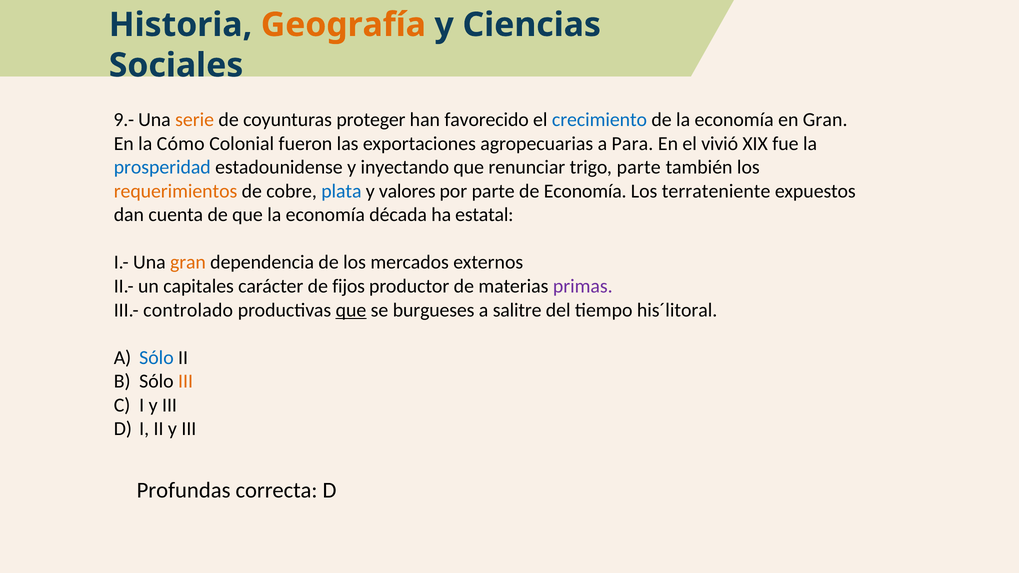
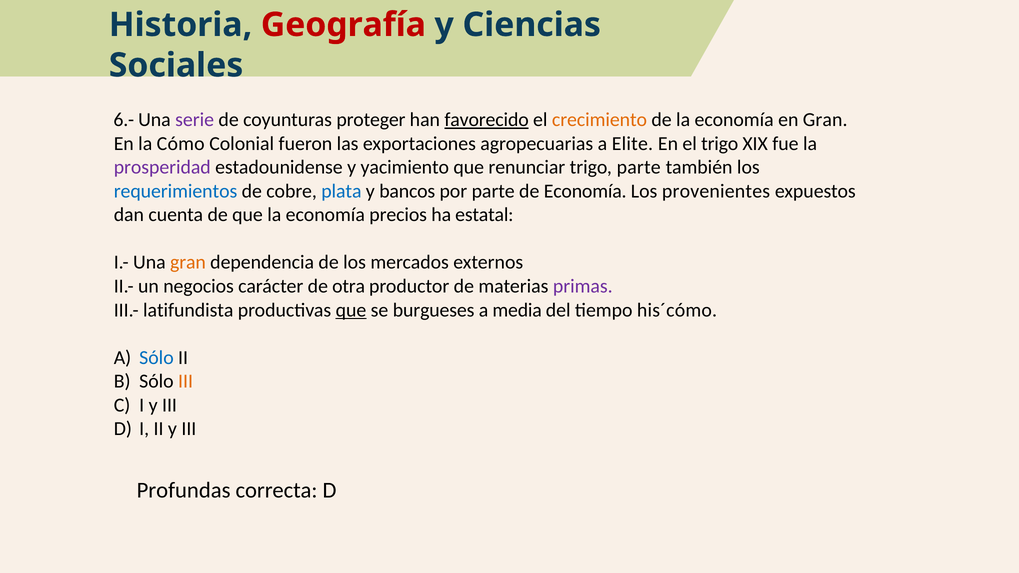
Geografía colour: orange -> red
9.-: 9.- -> 6.-
serie colour: orange -> purple
favorecido underline: none -> present
crecimiento colour: blue -> orange
Para: Para -> Elite
el vivió: vivió -> trigo
prosperidad colour: blue -> purple
inyectando: inyectando -> yacimiento
requerimientos colour: orange -> blue
valores: valores -> bancos
terrateniente: terrateniente -> provenientes
década: década -> precios
capitales: capitales -> negocios
fijos: fijos -> otra
controlado: controlado -> latifundista
salitre: salitre -> media
his´litoral: his´litoral -> his´cómo
